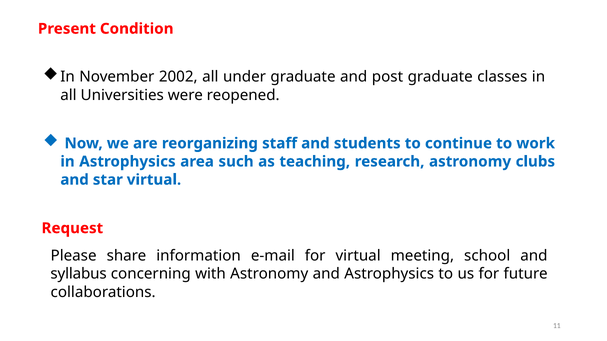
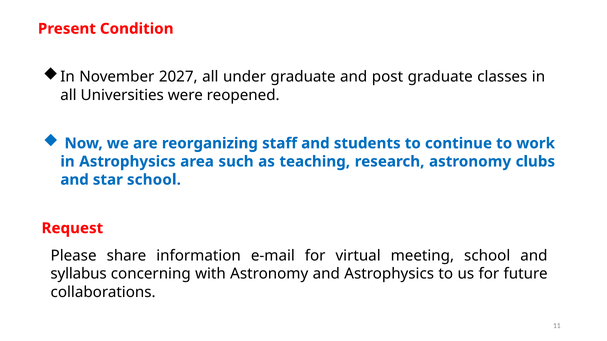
2002: 2002 -> 2027
star virtual: virtual -> school
